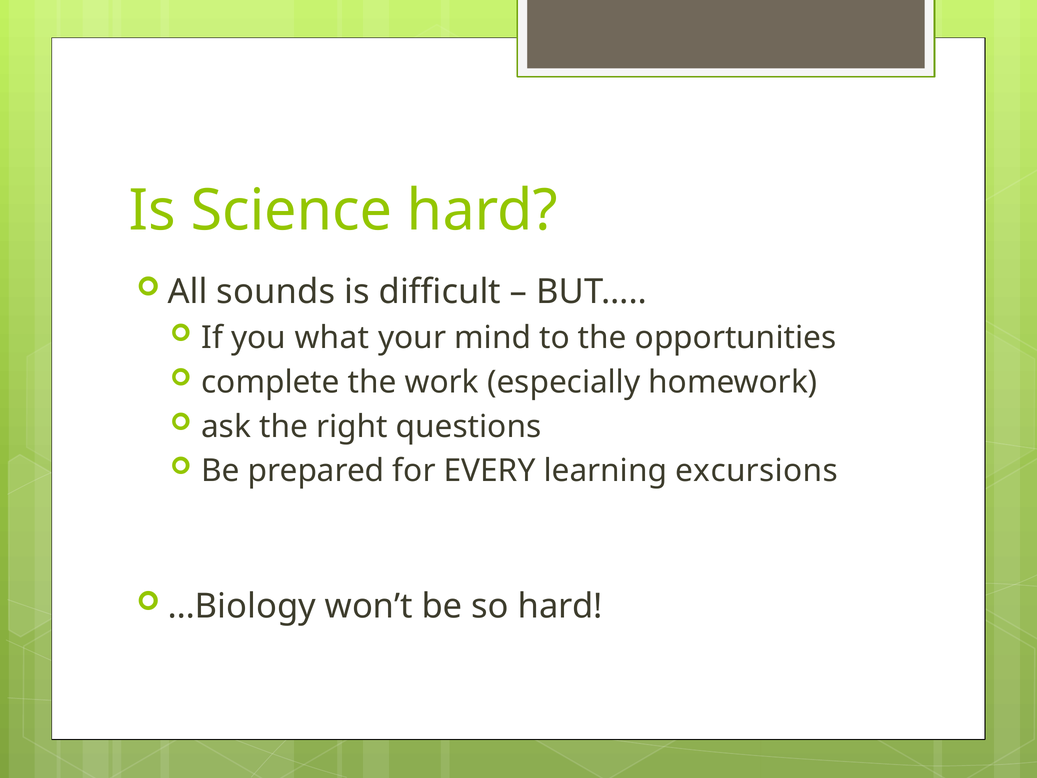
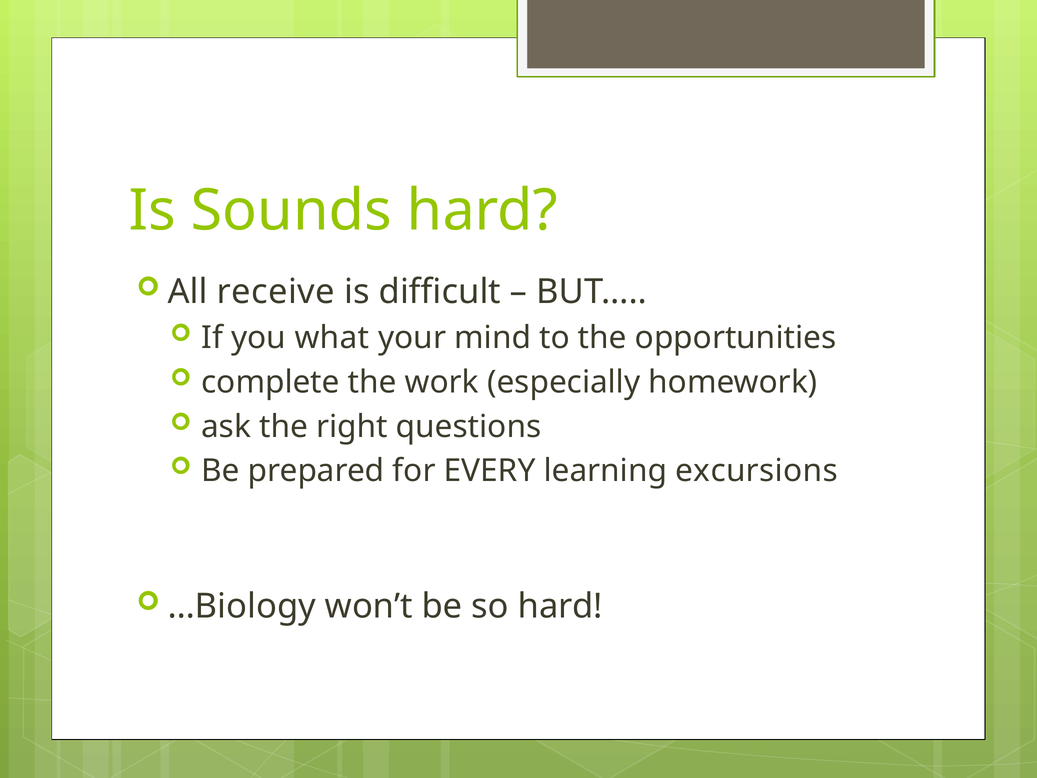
Science: Science -> Sounds
sounds: sounds -> receive
